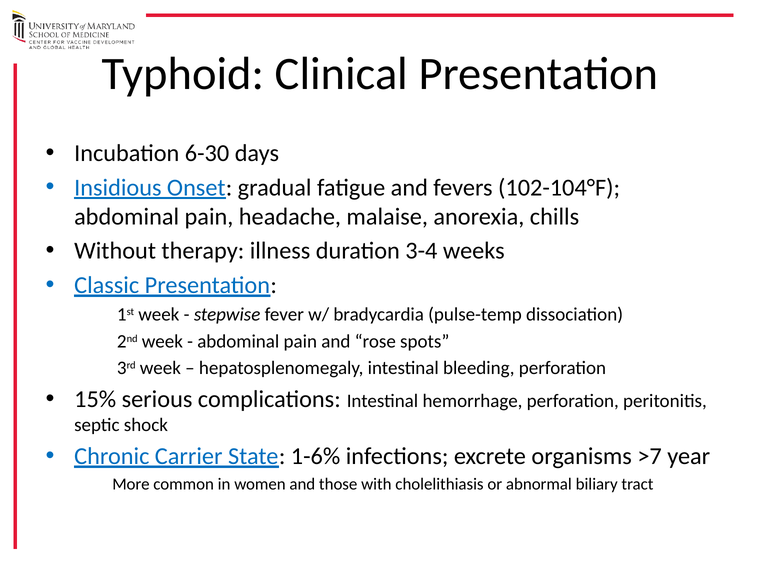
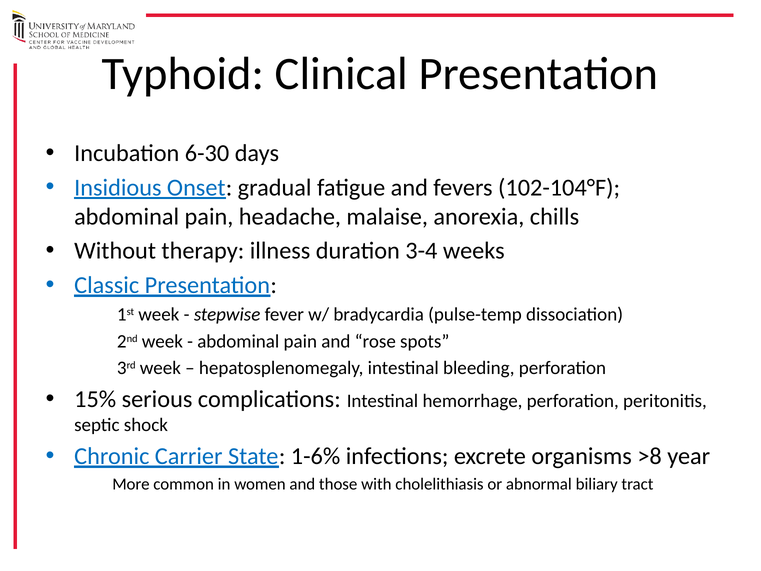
>7: >7 -> >8
